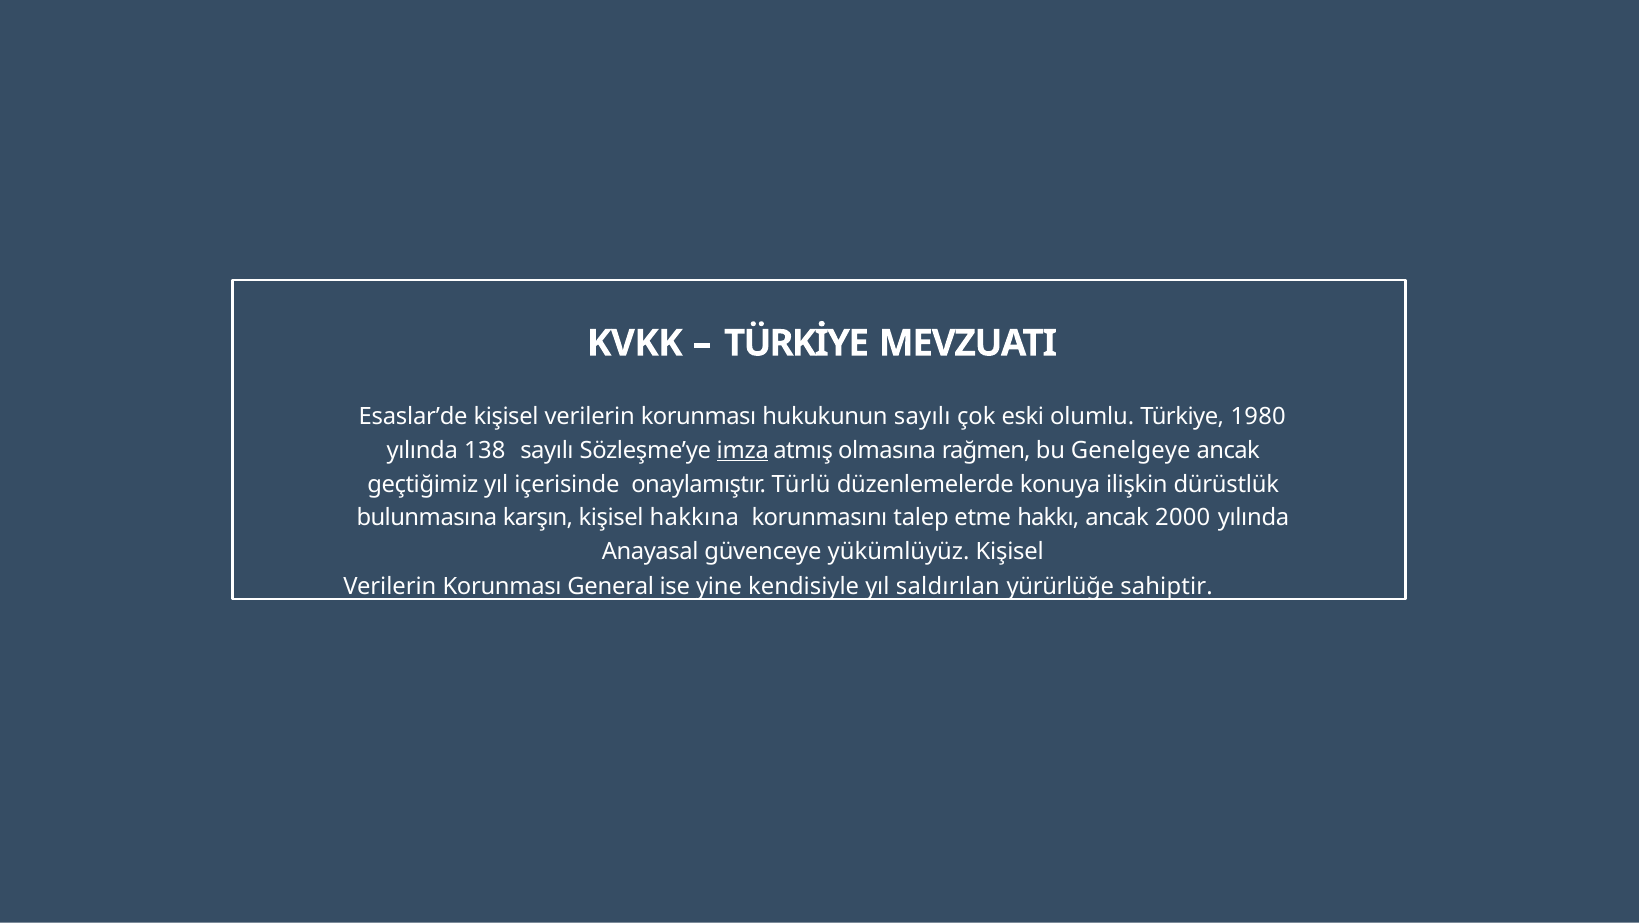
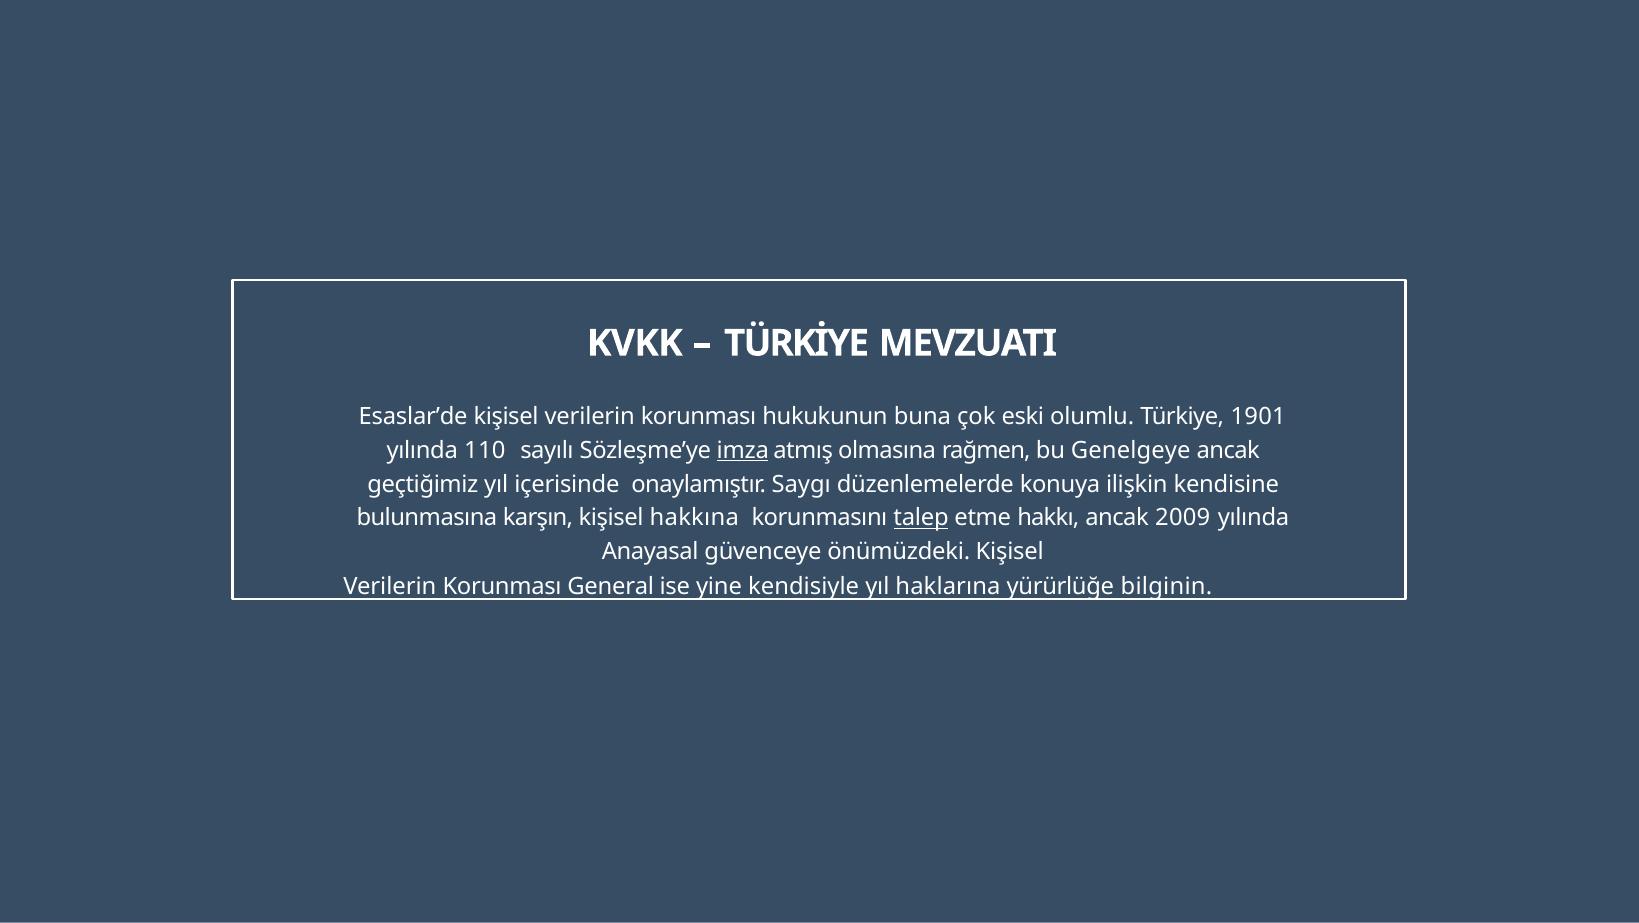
hukukunun sayılı: sayılı -> buna
1980: 1980 -> 1901
138: 138 -> 110
Türlü: Türlü -> Saygı
dürüstlük: dürüstlük -> kendisine
talep underline: none -> present
2000: 2000 -> 2009
yükümlüyüz: yükümlüyüz -> önümüzdeki
saldırılan: saldırılan -> haklarına
sahiptir: sahiptir -> bilginin
